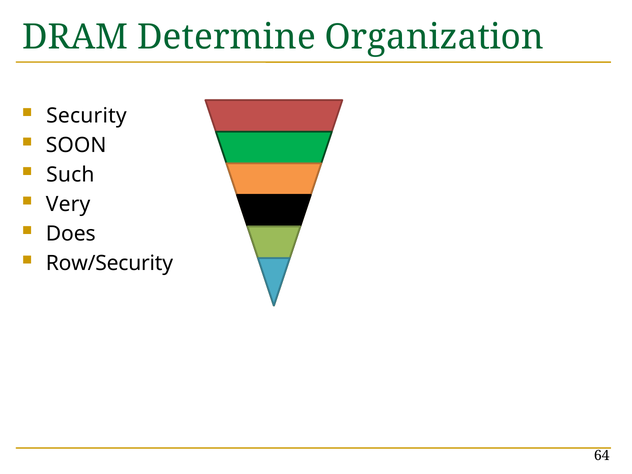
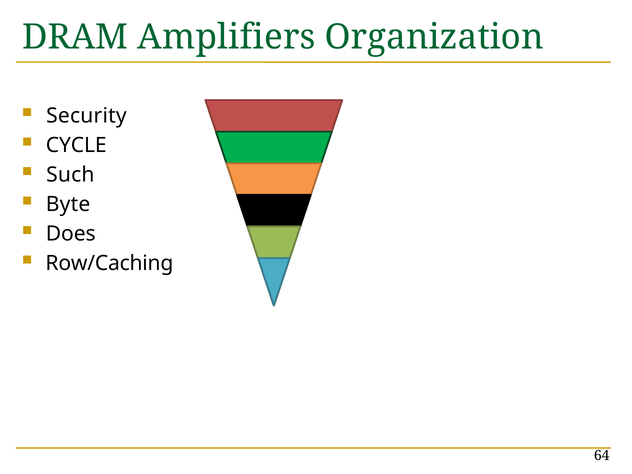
Determine: Determine -> Amplifiers
SOON: SOON -> CYCLE
Very: Very -> Byte
Row/Security: Row/Security -> Row/Caching
